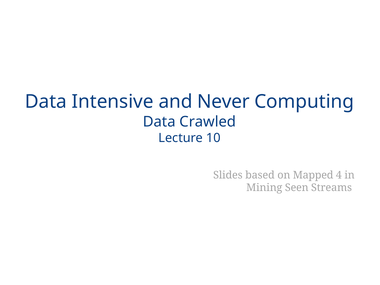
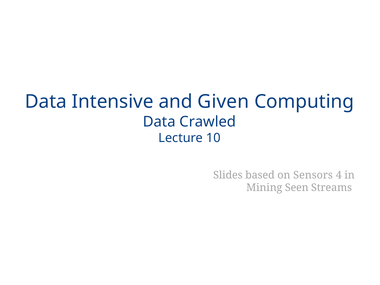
Never: Never -> Given
Mapped: Mapped -> Sensors
